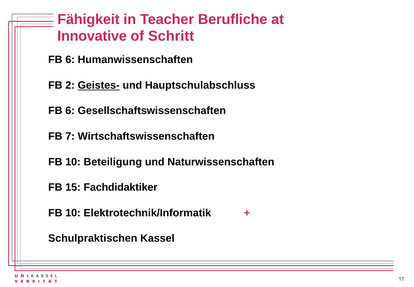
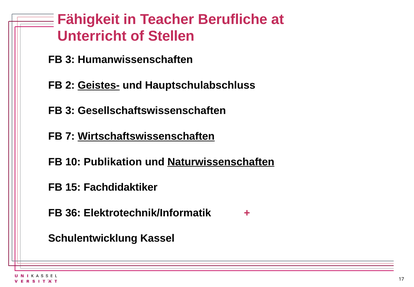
Innovative: Innovative -> Unterricht
Schritt: Schritt -> Stellen
6 at (70, 60): 6 -> 3
6 at (70, 111): 6 -> 3
Wirtschaftswissenschaften underline: none -> present
Beteiligung: Beteiligung -> Publikation
Naturwissenschaften underline: none -> present
10 at (73, 213): 10 -> 36
Schulpraktischen: Schulpraktischen -> Schulentwicklung
